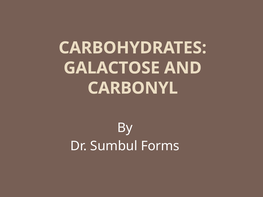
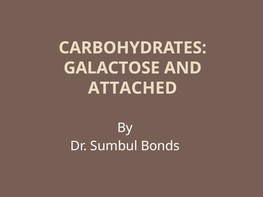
CARBONYL: CARBONYL -> ATTACHED
Forms: Forms -> Bonds
